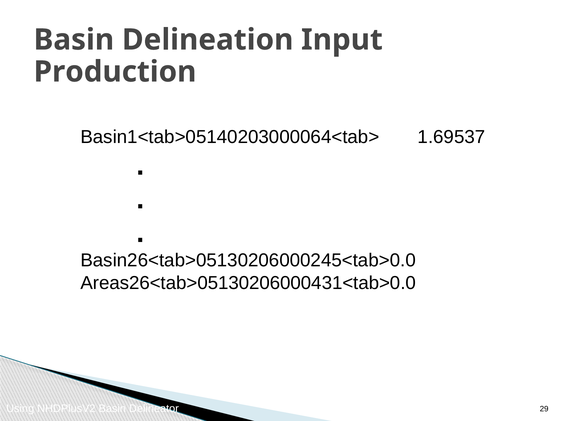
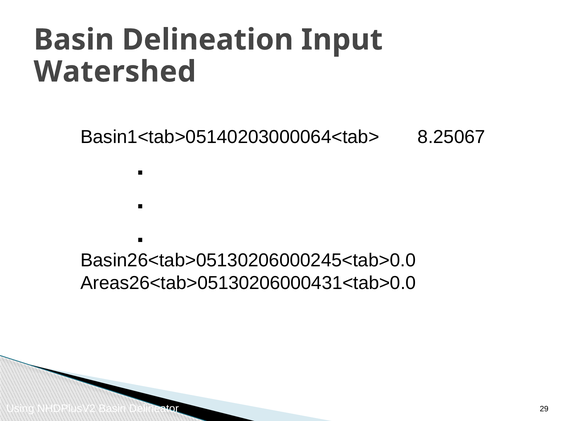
Production: Production -> Watershed
1.69537: 1.69537 -> 8.25067
